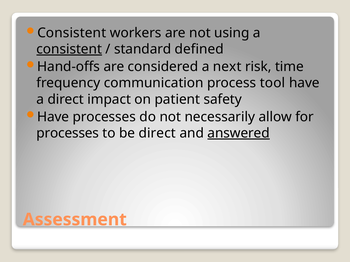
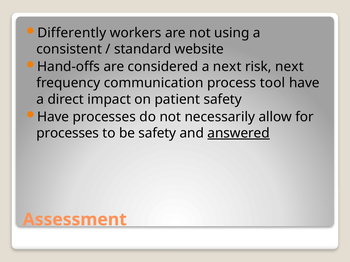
Consistent at (72, 33): Consistent -> Differently
consistent at (69, 49) underline: present -> none
defined: defined -> website
risk time: time -> next
be direct: direct -> safety
